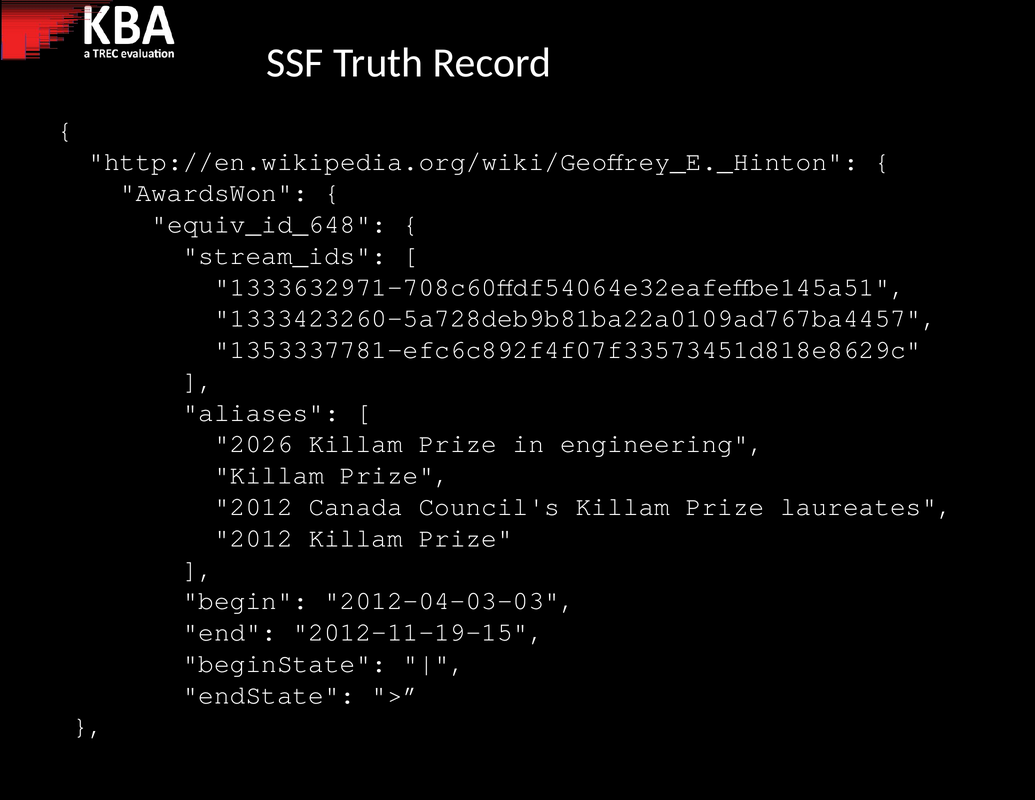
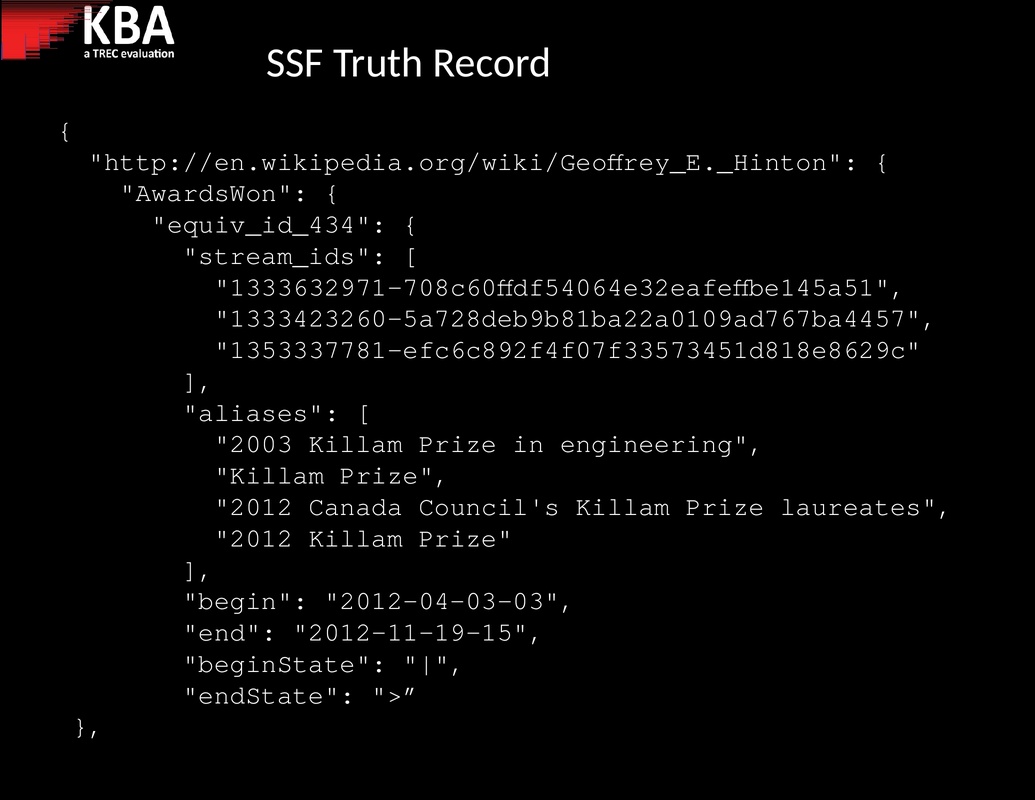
equiv_id_648: equiv_id_648 -> equiv_id_434
2026: 2026 -> 2003
